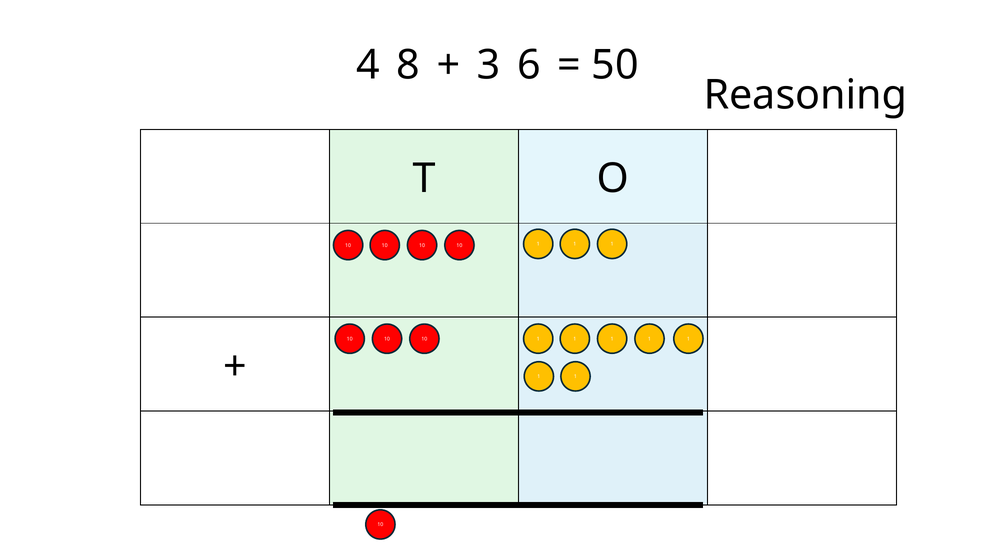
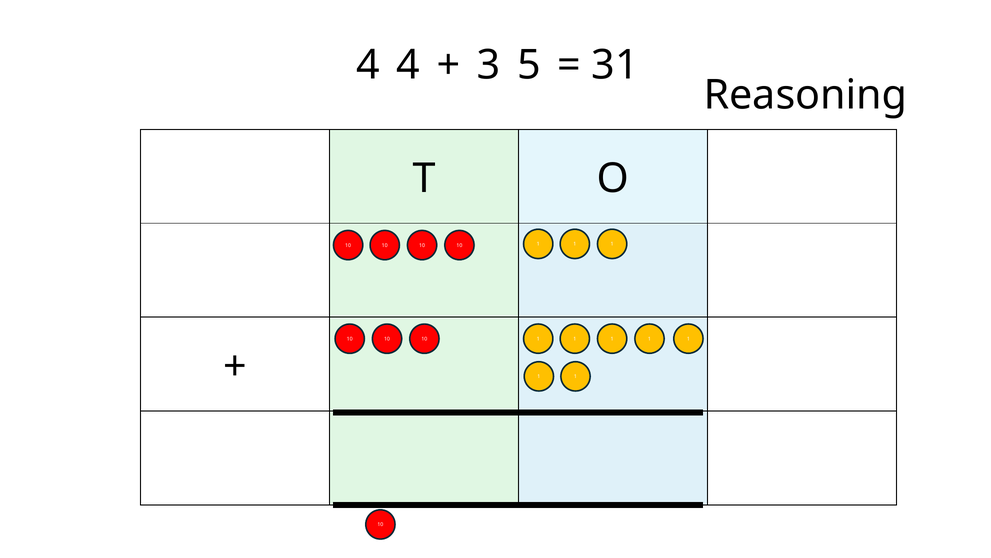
4 8: 8 -> 4
6: 6 -> 5
50: 50 -> 31
